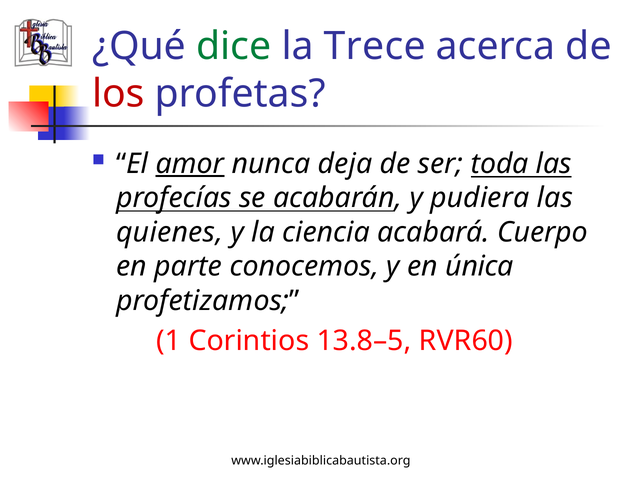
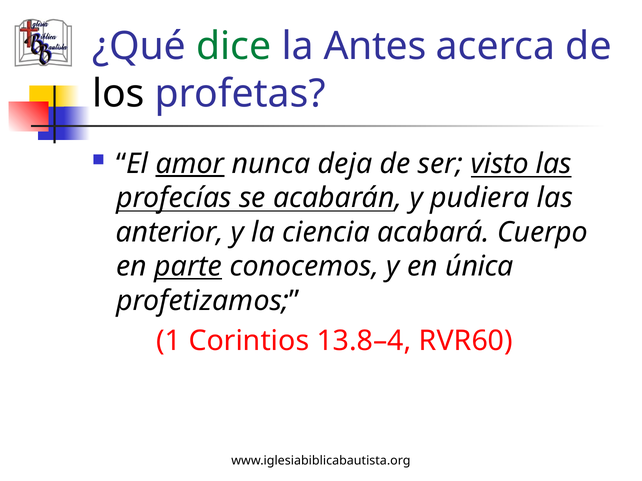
Trece: Trece -> Antes
los colour: red -> black
toda: toda -> visto
quienes: quienes -> anterior
parte underline: none -> present
13.8–5: 13.8–5 -> 13.8–4
